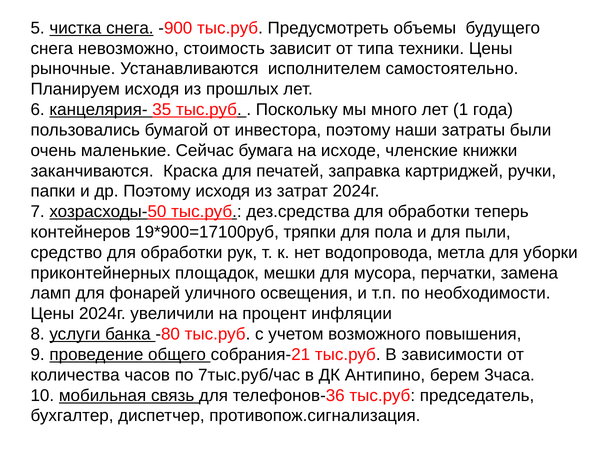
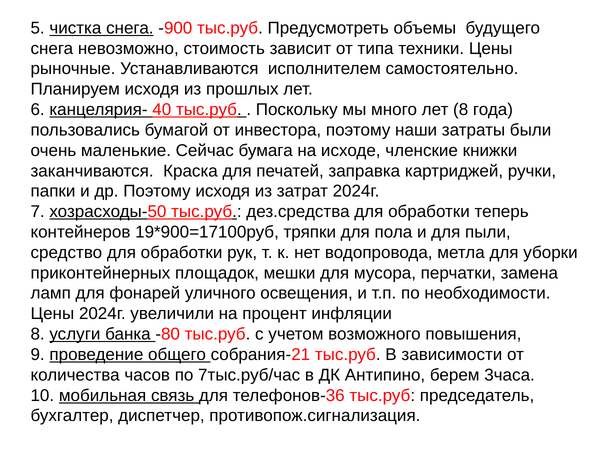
35: 35 -> 40
лет 1: 1 -> 8
